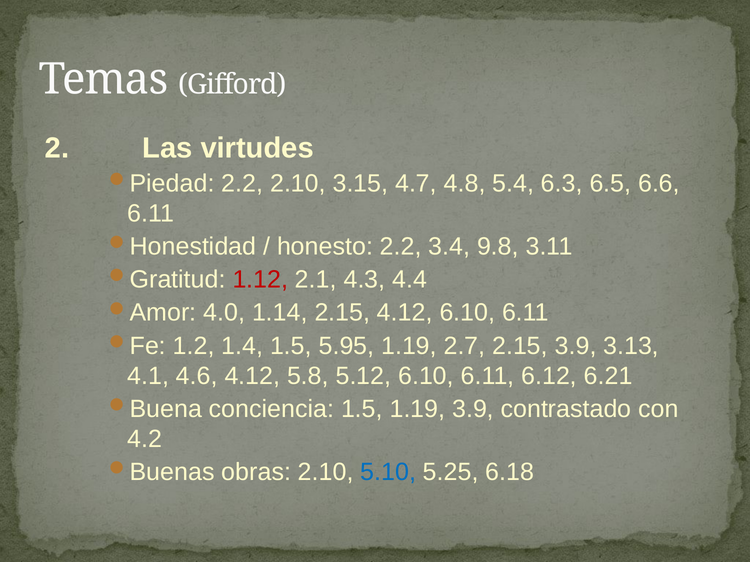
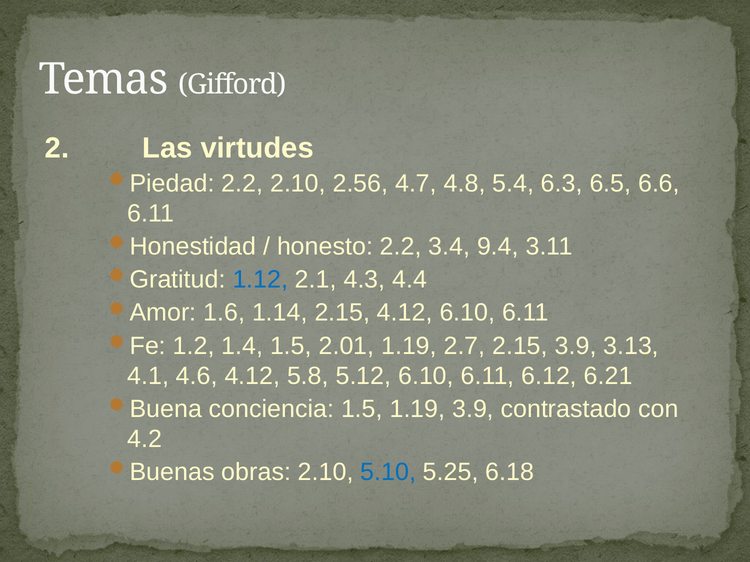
3.15: 3.15 -> 2.56
9.8: 9.8 -> 9.4
1.12 colour: red -> blue
4.0: 4.0 -> 1.6
5.95: 5.95 -> 2.01
